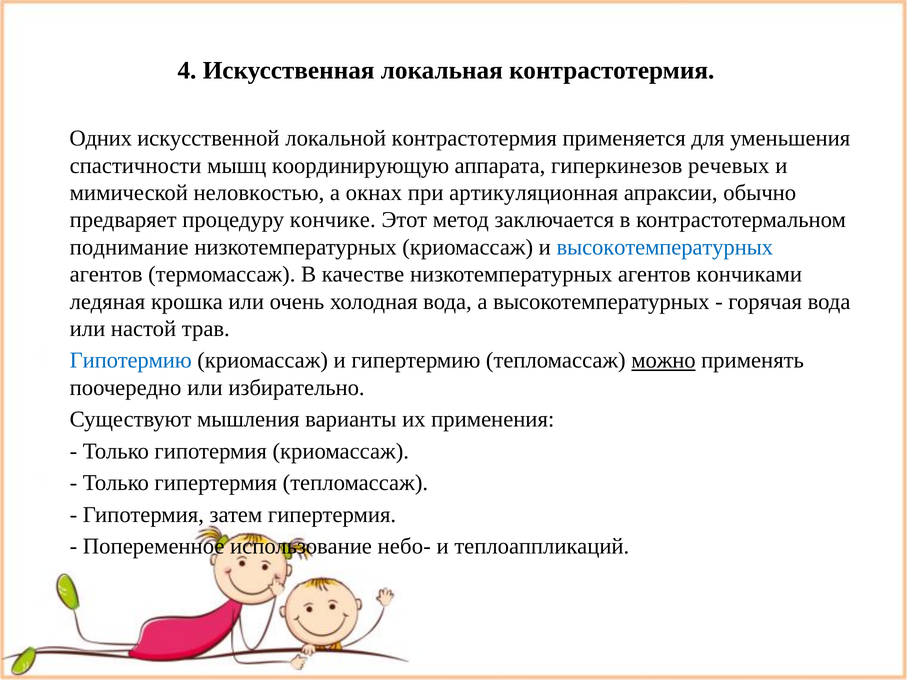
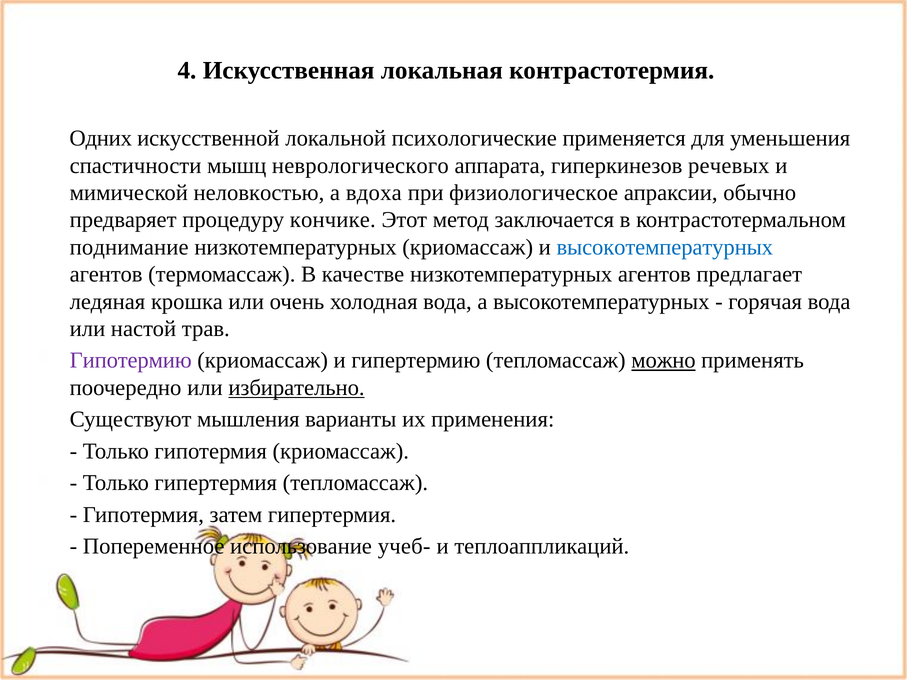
локальной контрастотермия: контрастотермия -> психологические
координирующую: координирующую -> неврологического
окнах: окнах -> вдоха
артикуляционная: артикуляционная -> физиологическое
кончиками: кончиками -> предлагает
Гипотермию colour: blue -> purple
избирательно underline: none -> present
небо-: небо- -> учеб-
